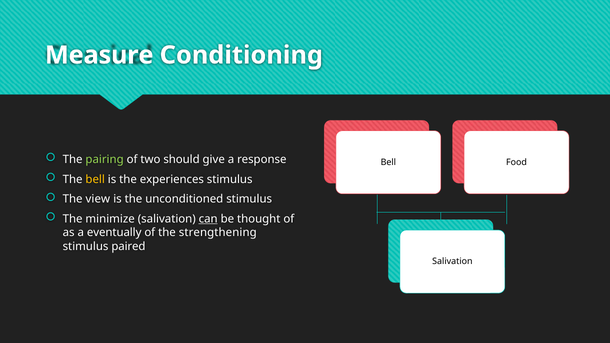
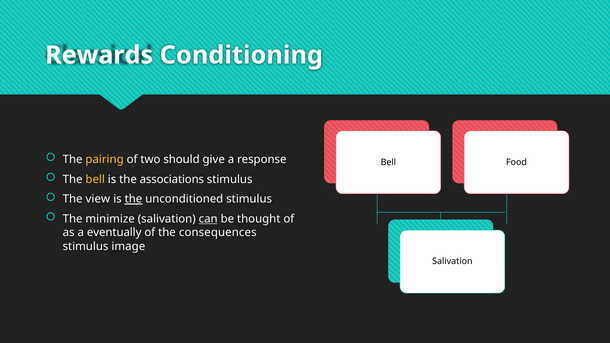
Measure: Measure -> Rewards
pairing colour: light green -> yellow
experiences: experiences -> associations
the at (133, 199) underline: none -> present
strengthening: strengthening -> consequences
paired: paired -> image
